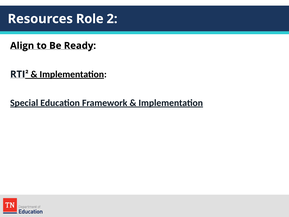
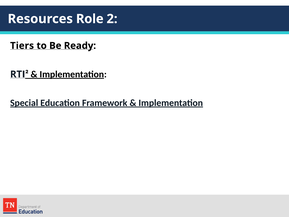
Align: Align -> Tiers
